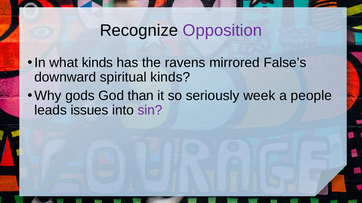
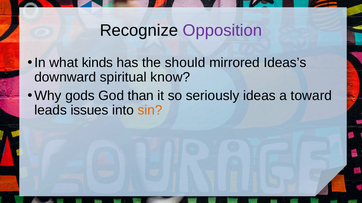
ravens: ravens -> should
False’s: False’s -> Ideas’s
spiritual kinds: kinds -> know
week: week -> ideas
people: people -> toward
sin colour: purple -> orange
